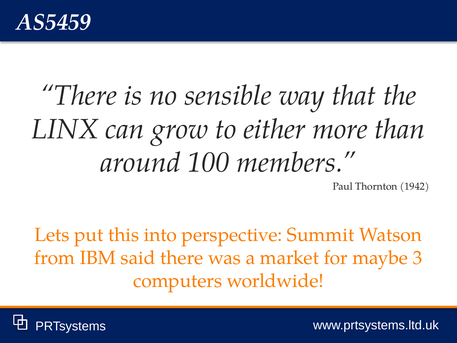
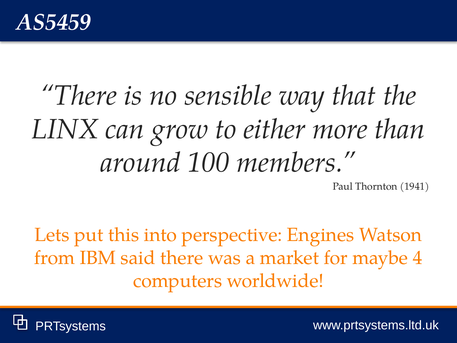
1942: 1942 -> 1941
Summit: Summit -> Engines
3: 3 -> 4
